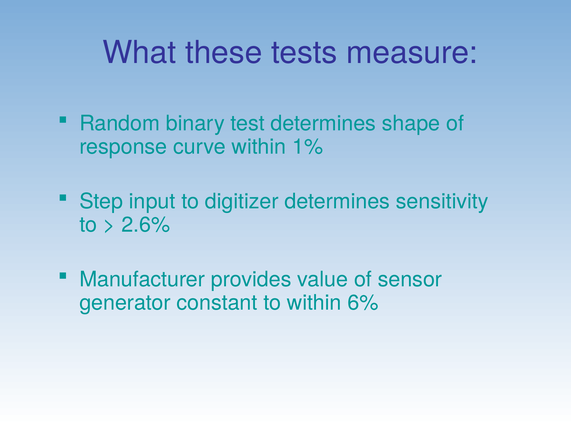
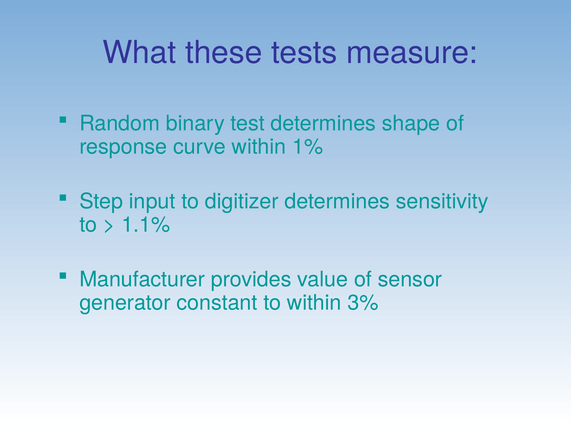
2.6%: 2.6% -> 1.1%
6%: 6% -> 3%
